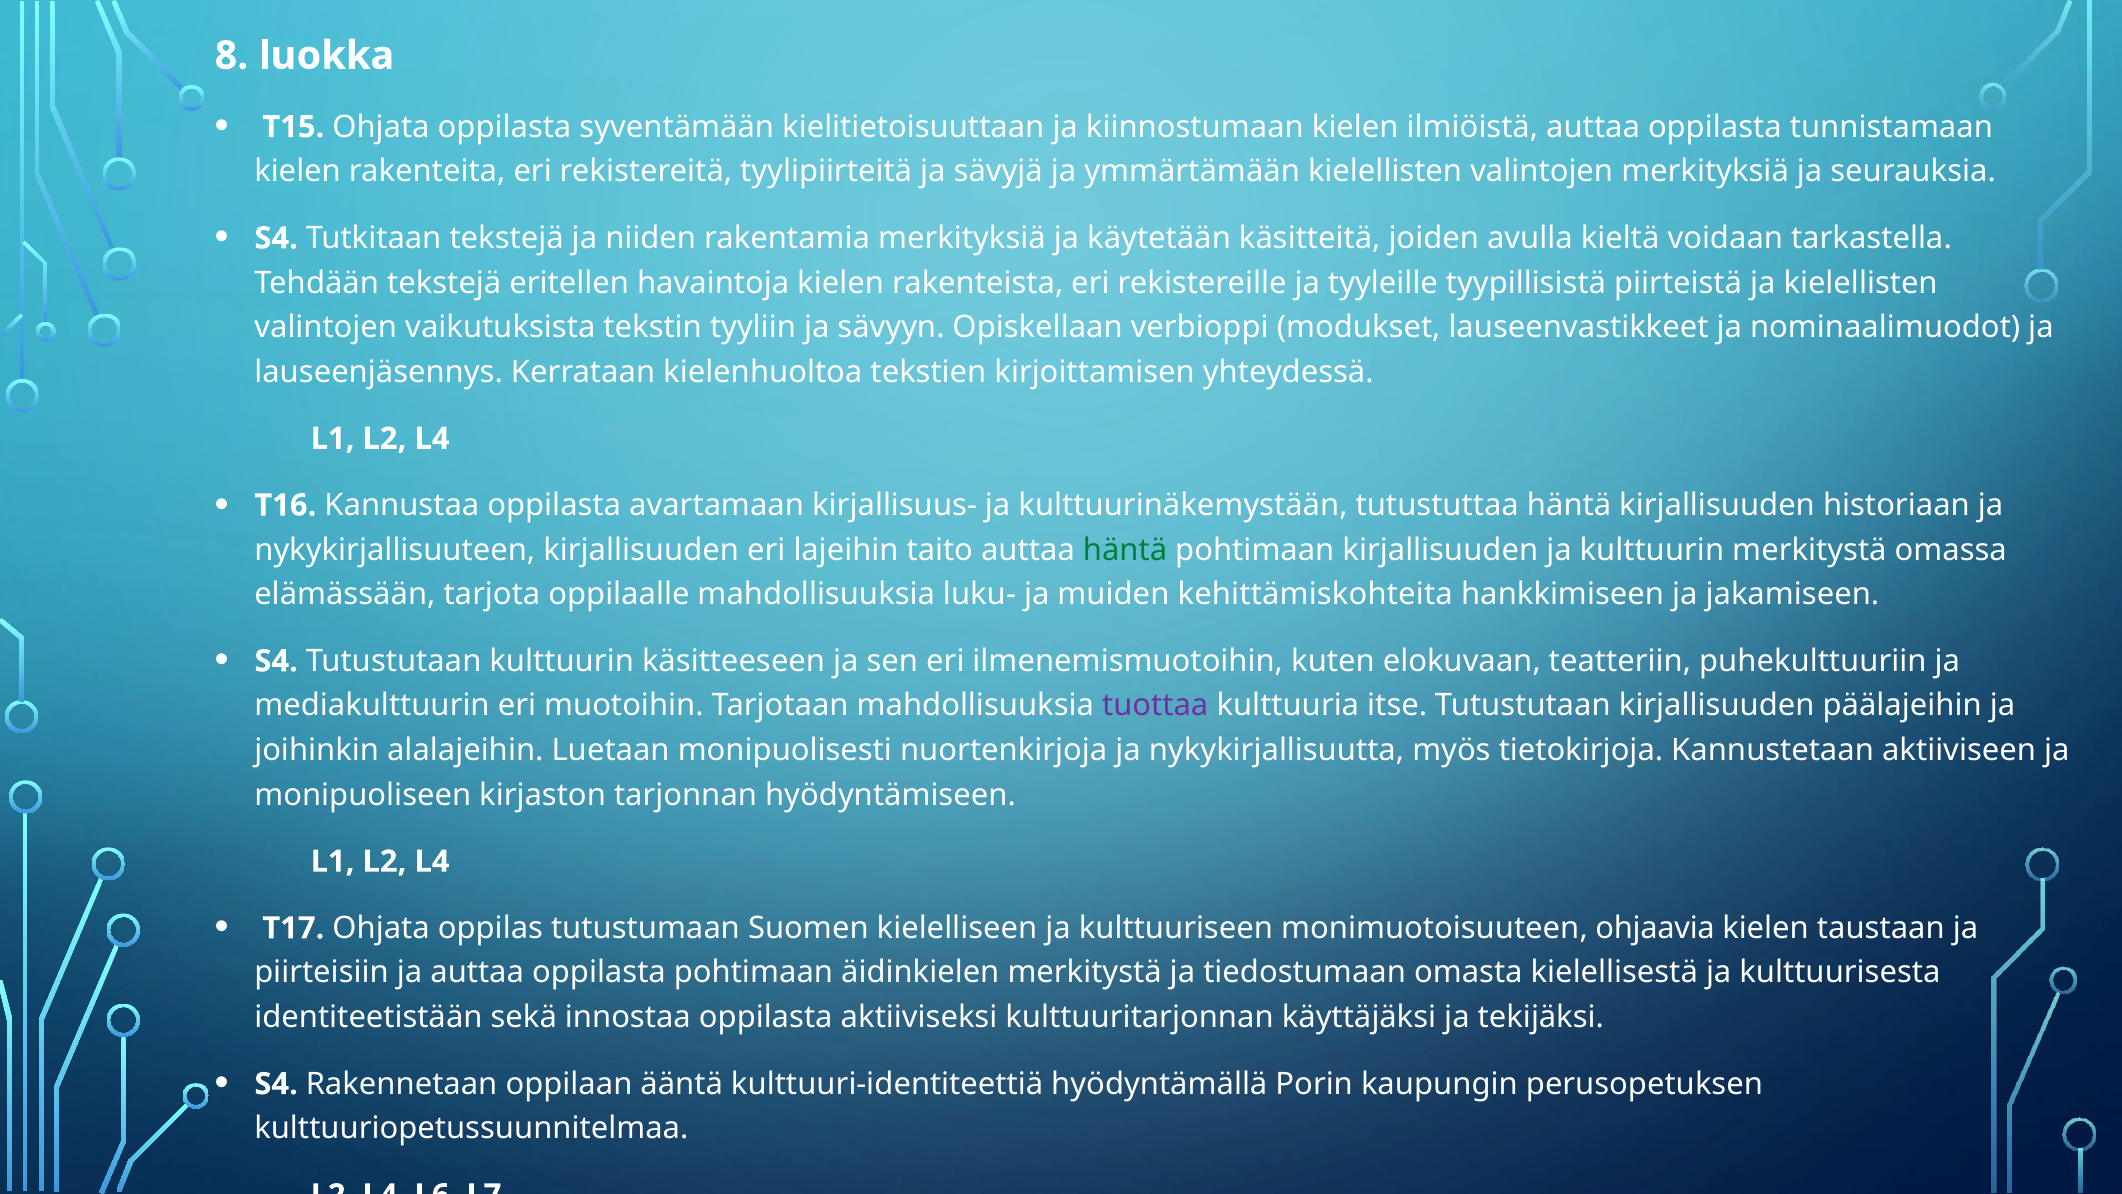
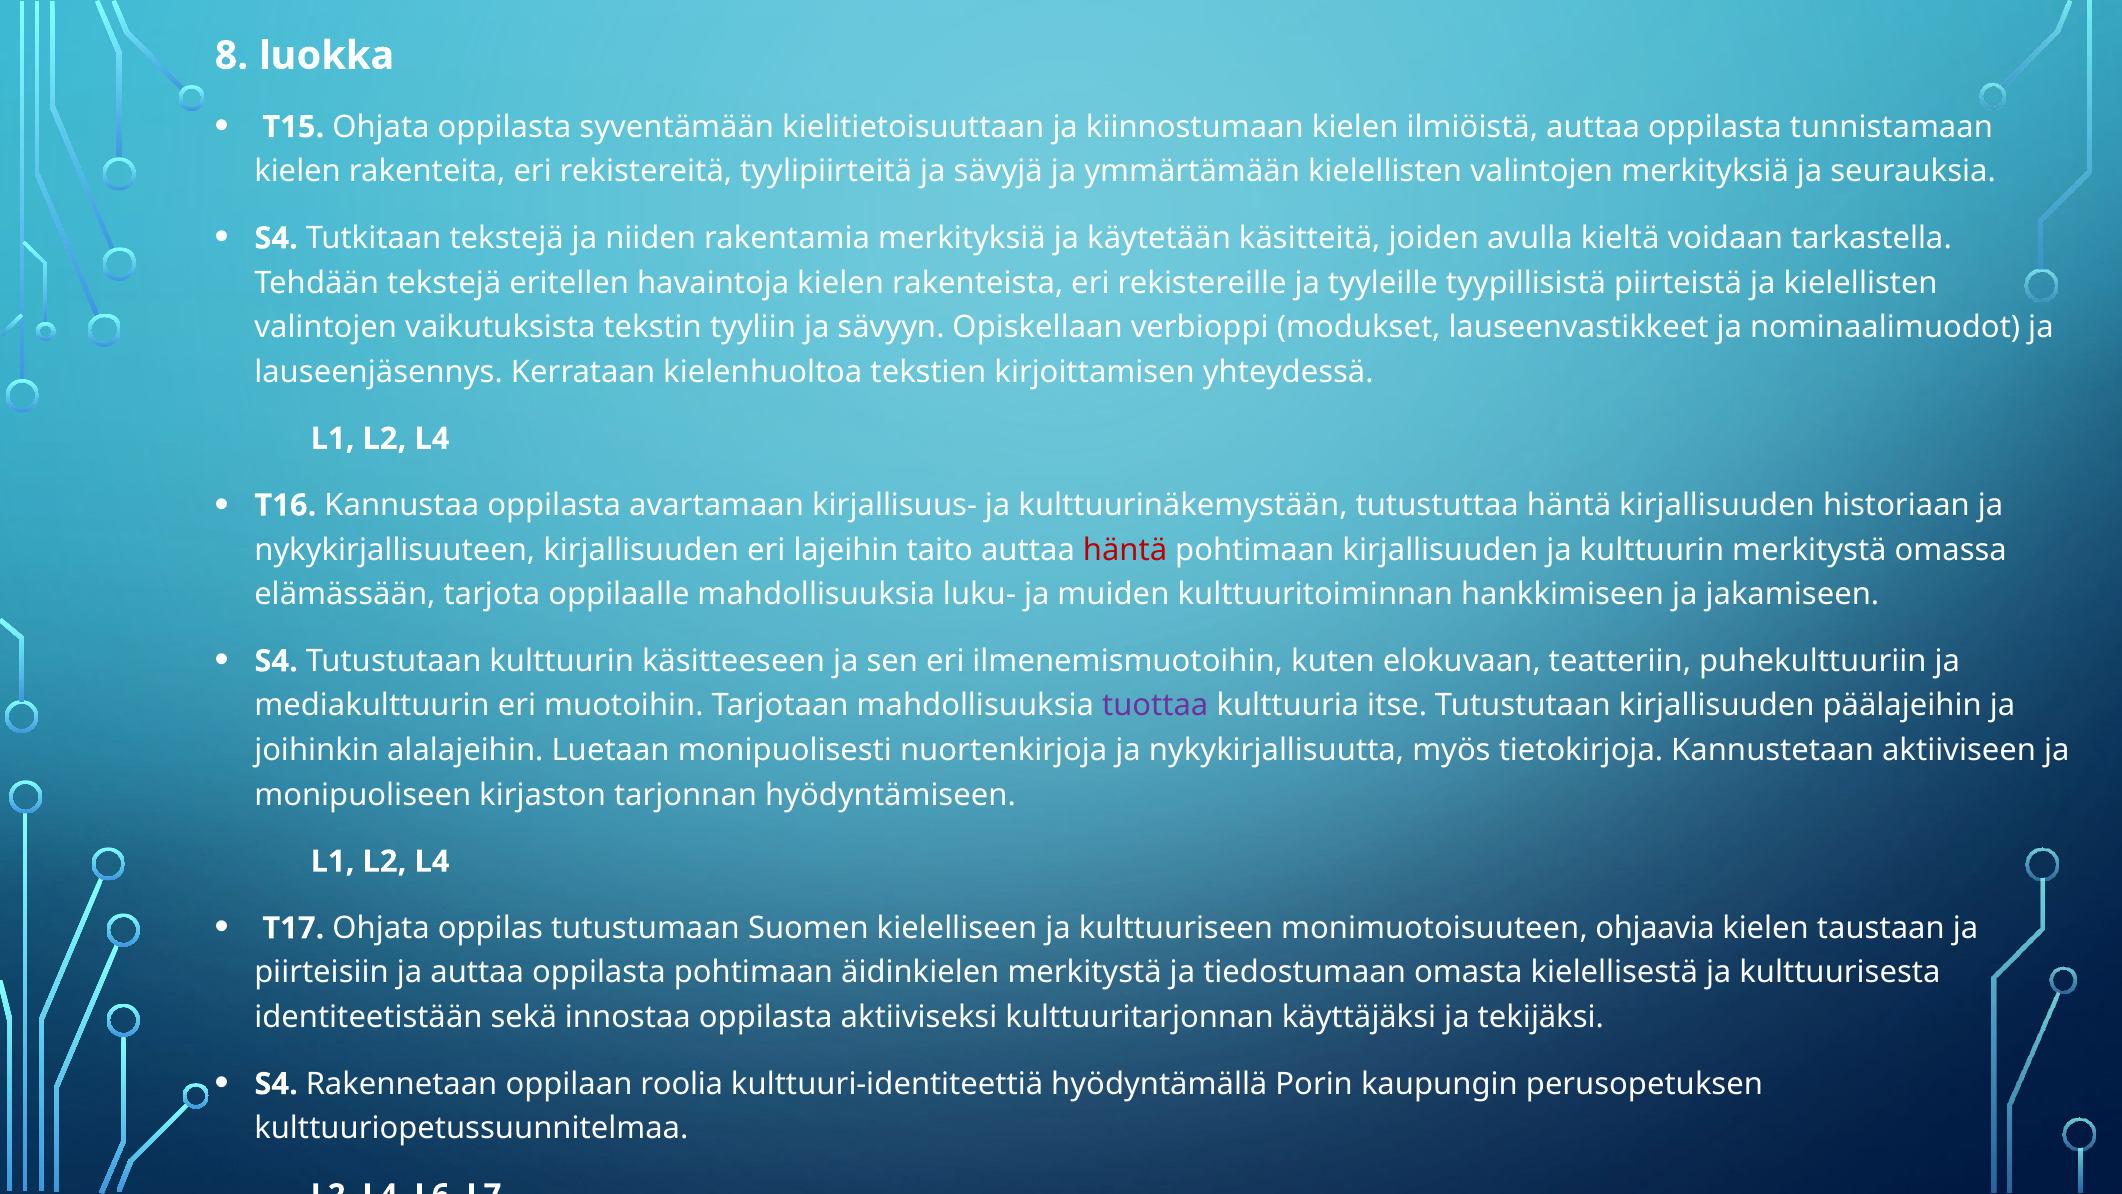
häntä at (1125, 550) colour: green -> red
kehittämiskohteita: kehittämiskohteita -> kulttuuritoiminnan
ääntä: ääntä -> roolia
